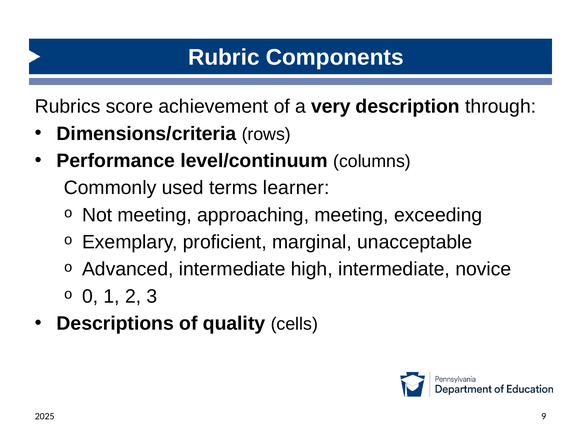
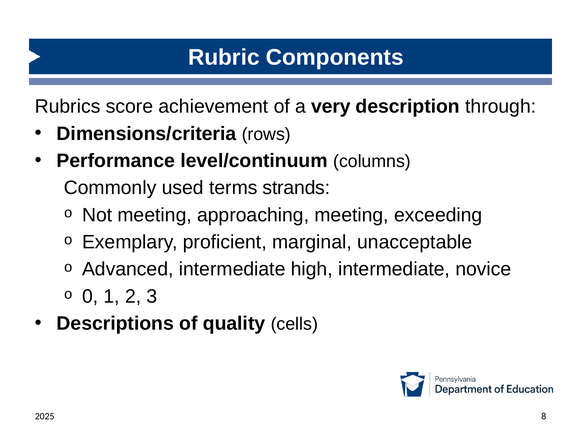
learner: learner -> strands
9: 9 -> 8
